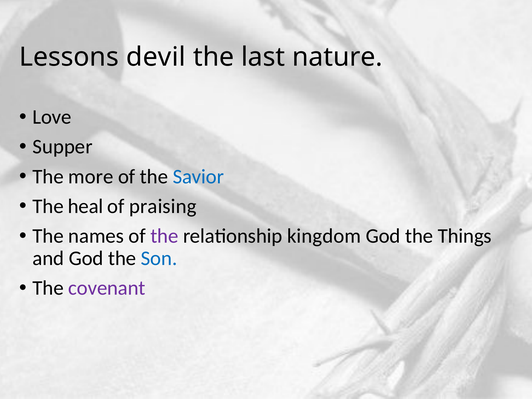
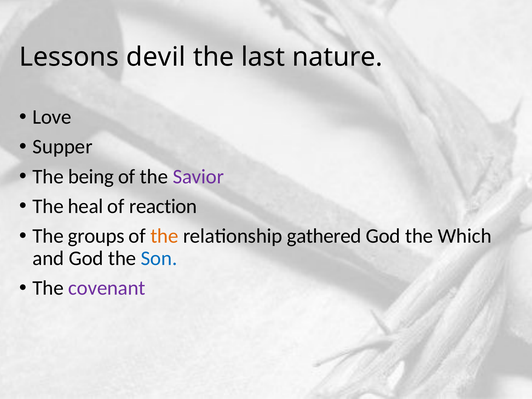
more: more -> being
Savior colour: blue -> purple
praising: praising -> reaction
names: names -> groups
the at (164, 236) colour: purple -> orange
kingdom: kingdom -> gathered
Things: Things -> Which
